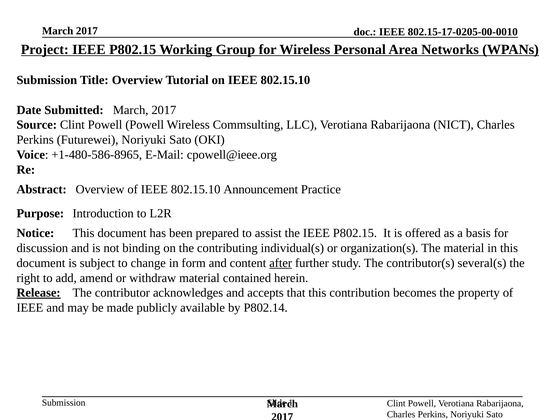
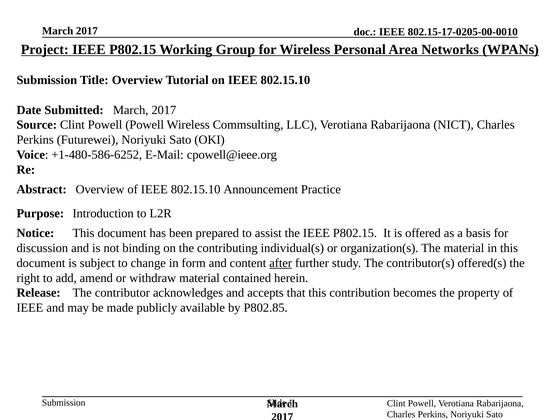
+1-480-586-8965: +1-480-586-8965 -> +1-480-586-6252
several(s: several(s -> offered(s
Release underline: present -> none
P802.14: P802.14 -> P802.85
